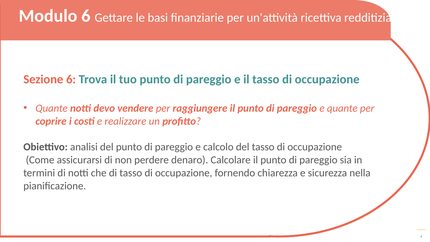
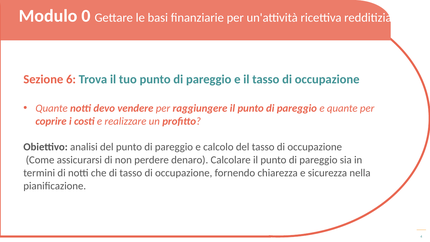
Modulo 6: 6 -> 0
